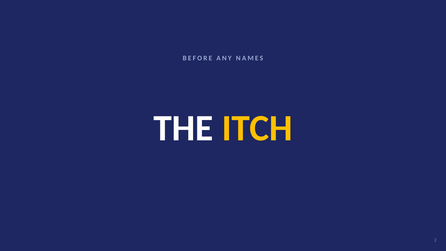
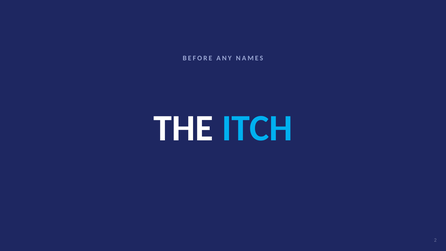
ITCH colour: yellow -> light blue
